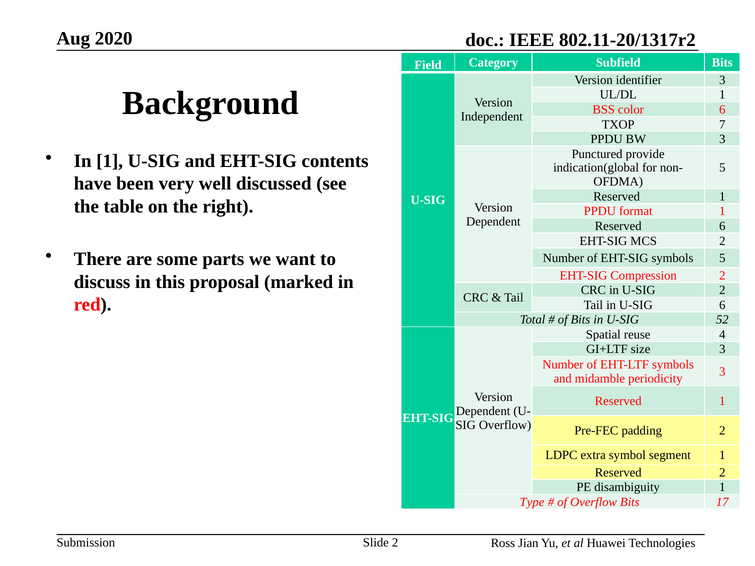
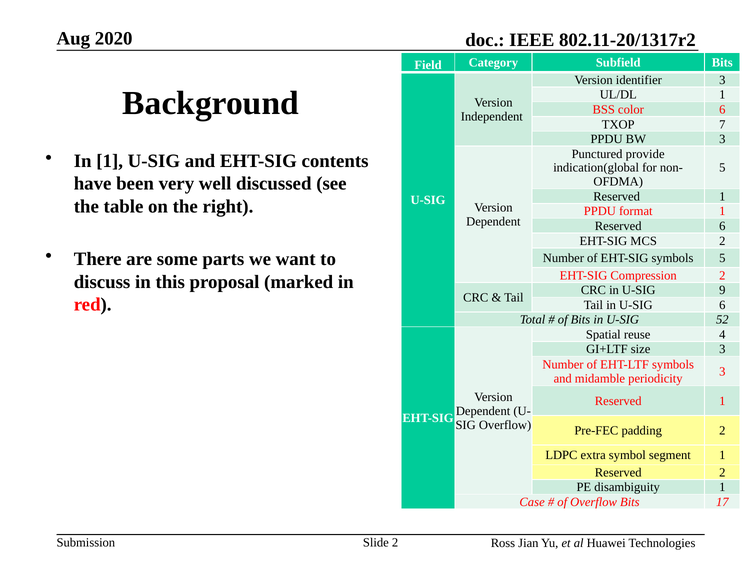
U-SIG 2: 2 -> 9
Type: Type -> Case
